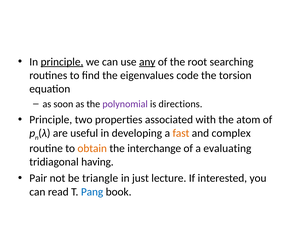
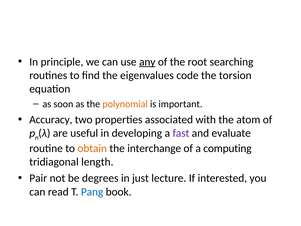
principle at (62, 62) underline: present -> none
polynomial colour: purple -> orange
directions: directions -> important
Principle at (51, 119): Principle -> Accuracy
fast colour: orange -> purple
complex: complex -> evaluate
evaluating: evaluating -> computing
having: having -> length
triangle: triangle -> degrees
